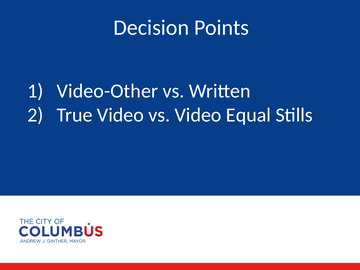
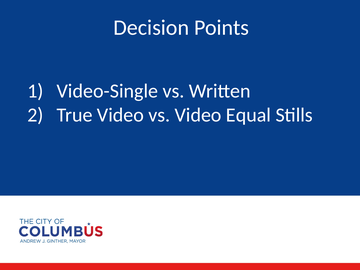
Video-Other: Video-Other -> Video-Single
